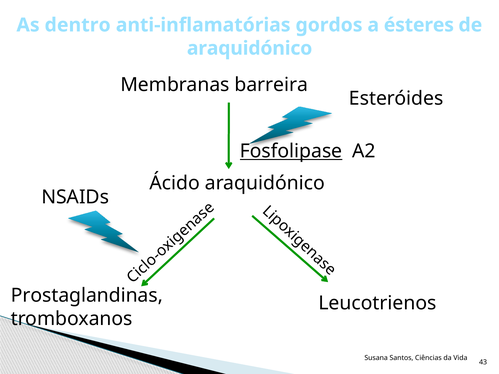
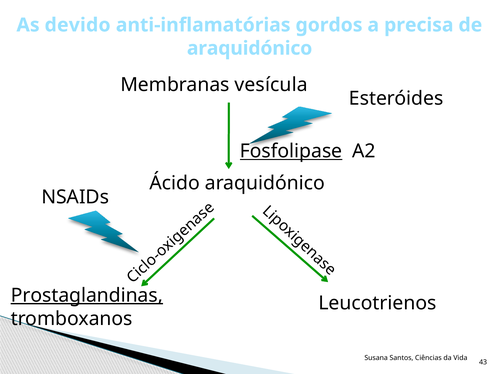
dentro: dentro -> devido
ésteres: ésteres -> precisa
barreira: barreira -> vesícula
Prostaglandinas underline: none -> present
